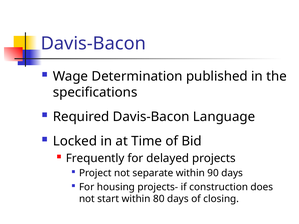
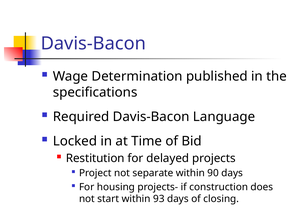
Frequently: Frequently -> Restitution
80: 80 -> 93
